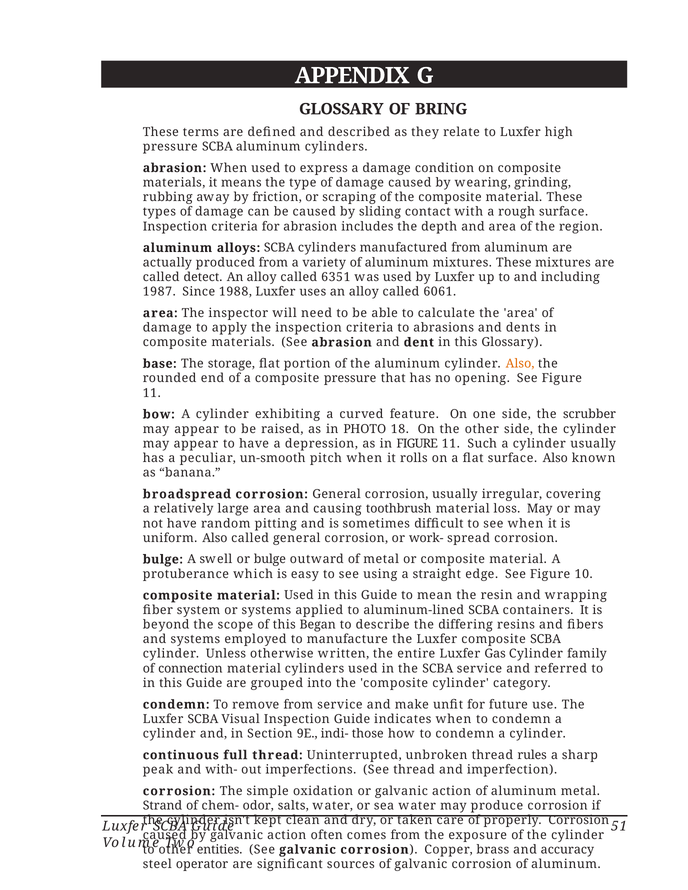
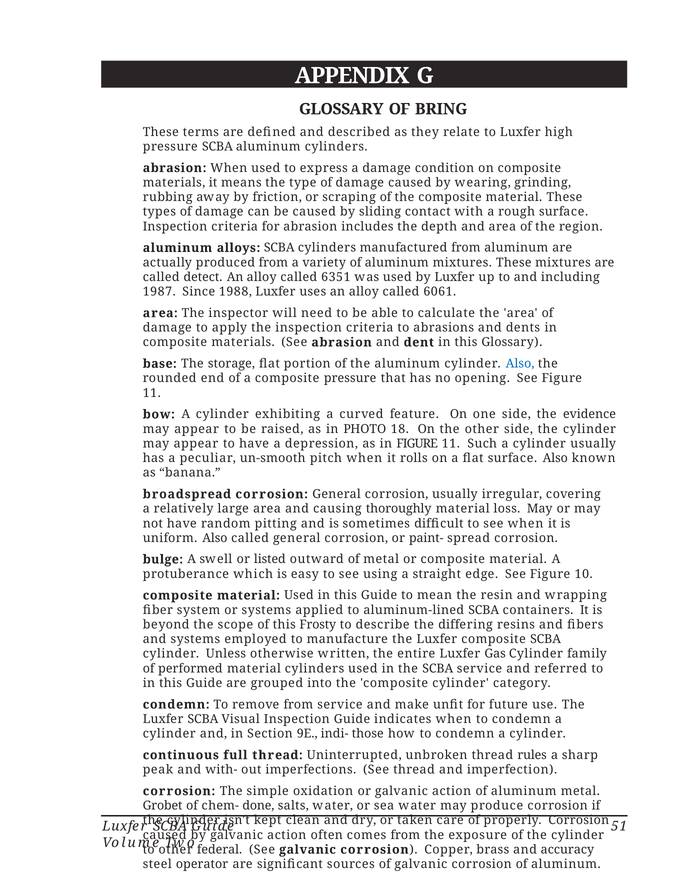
Also at (520, 364) colour: orange -> blue
scrubber: scrubber -> evidence
toothbrush: toothbrush -> thoroughly
work-: work- -> paint-
or bulge: bulge -> listed
Began: Began -> Frosty
connection: connection -> performed
Strand: Strand -> Grobet
odor: odor -> done
entities: entities -> federal
